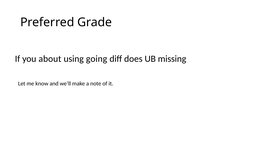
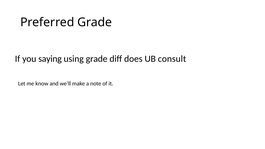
about: about -> saying
using going: going -> grade
missing: missing -> consult
